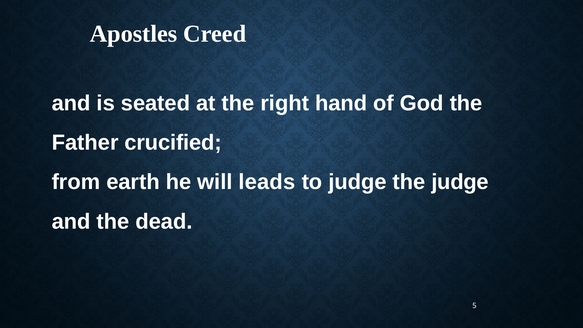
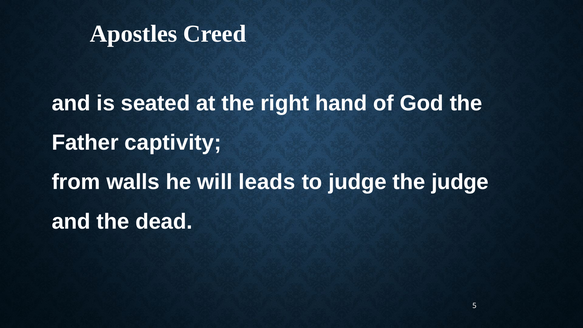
crucified: crucified -> captivity
earth: earth -> walls
